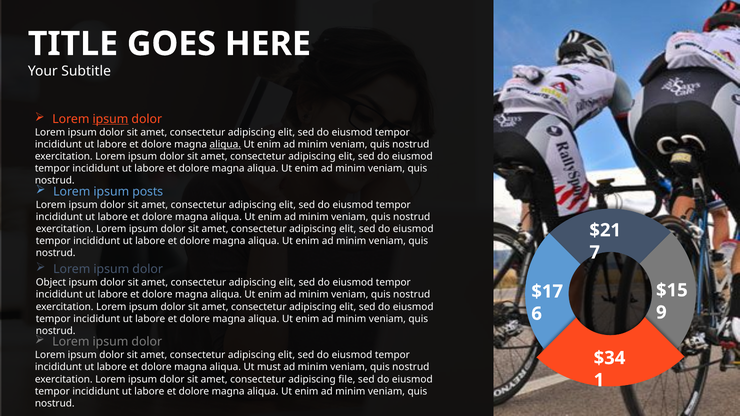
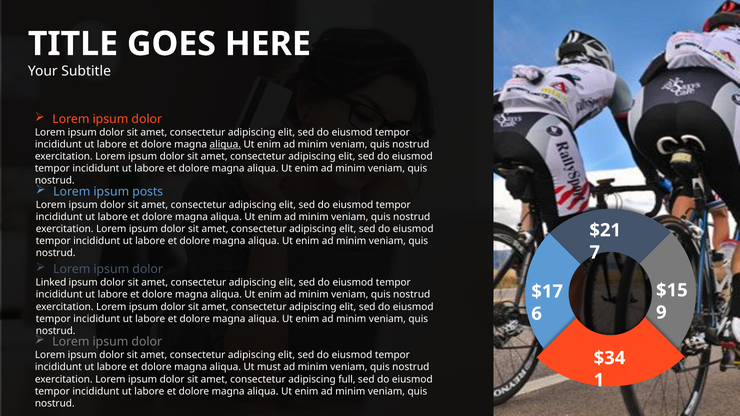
ipsum at (110, 119) underline: present -> none
Object: Object -> Linked
file: file -> full
